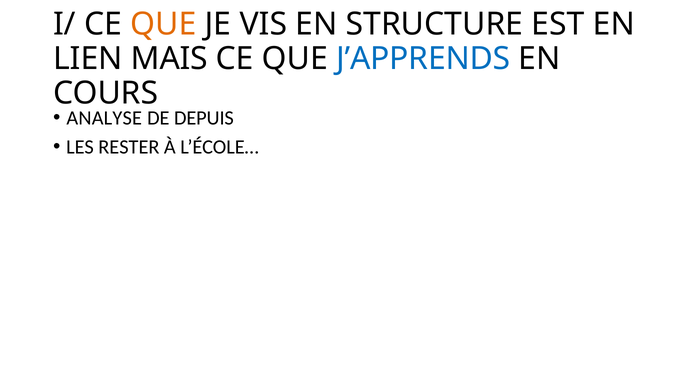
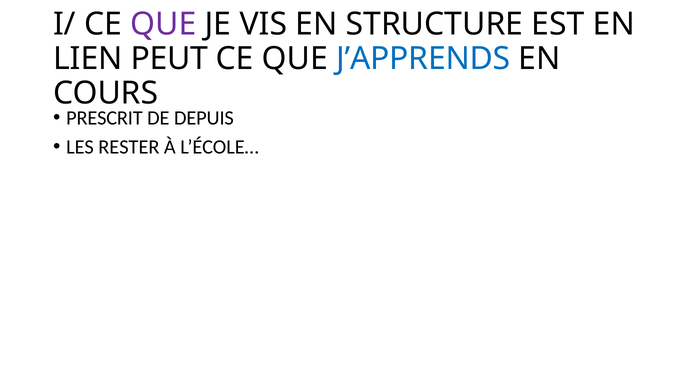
QUE at (163, 24) colour: orange -> purple
MAIS: MAIS -> PEUT
ANALYSE: ANALYSE -> PRESCRIT
